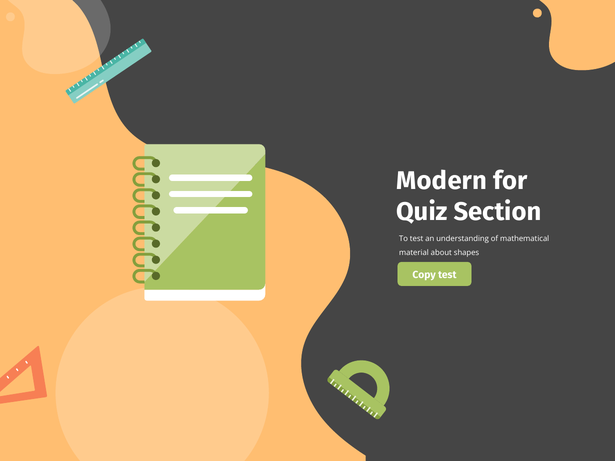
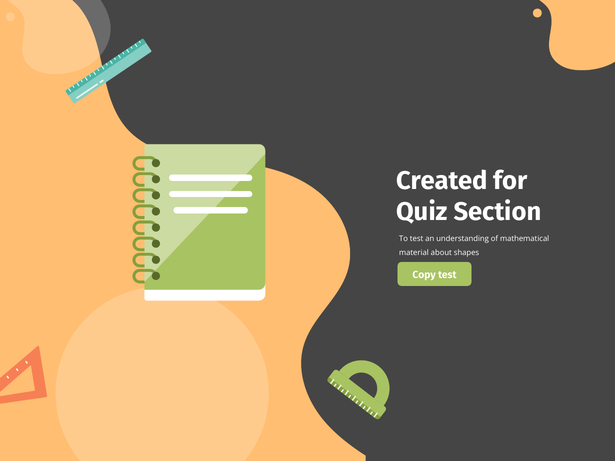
Modern: Modern -> Created
